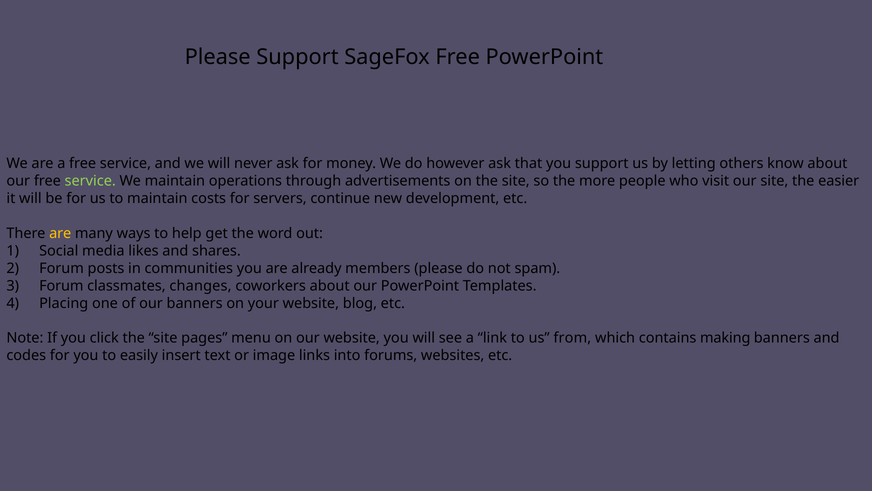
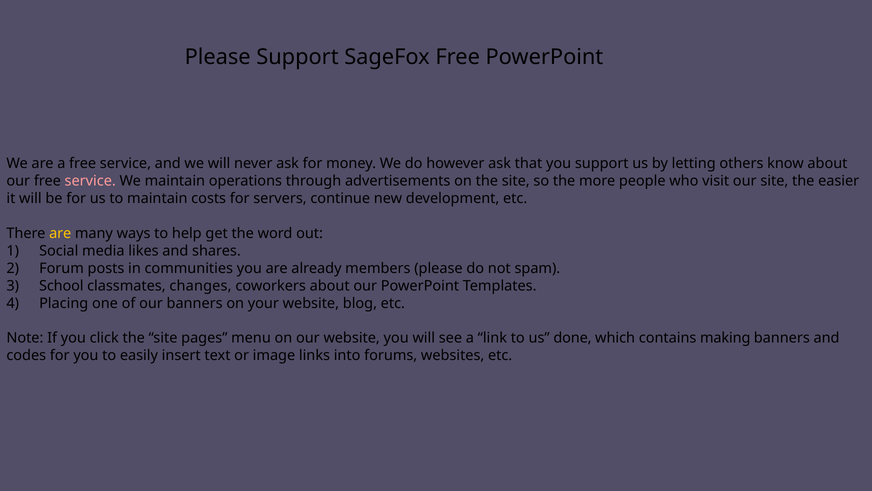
service at (90, 181) colour: light green -> pink
Forum at (61, 285): Forum -> School
from: from -> done
